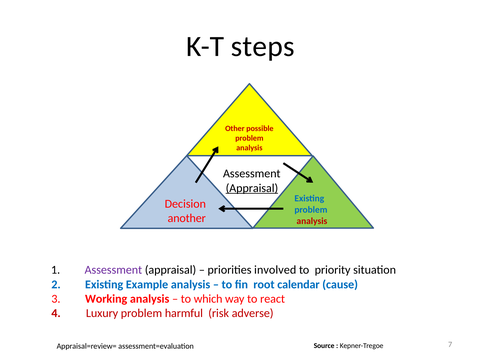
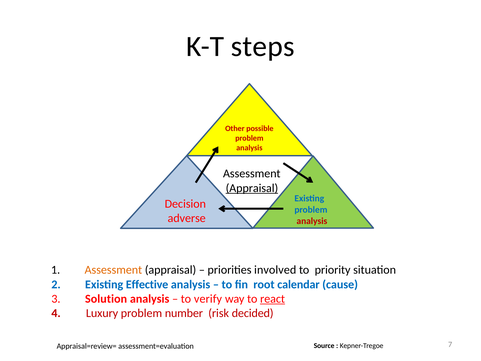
another: another -> adverse
Assessment at (113, 270) colour: purple -> orange
Example: Example -> Effective
Working: Working -> Solution
which: which -> verify
react underline: none -> present
harmful: harmful -> number
adverse: adverse -> decided
